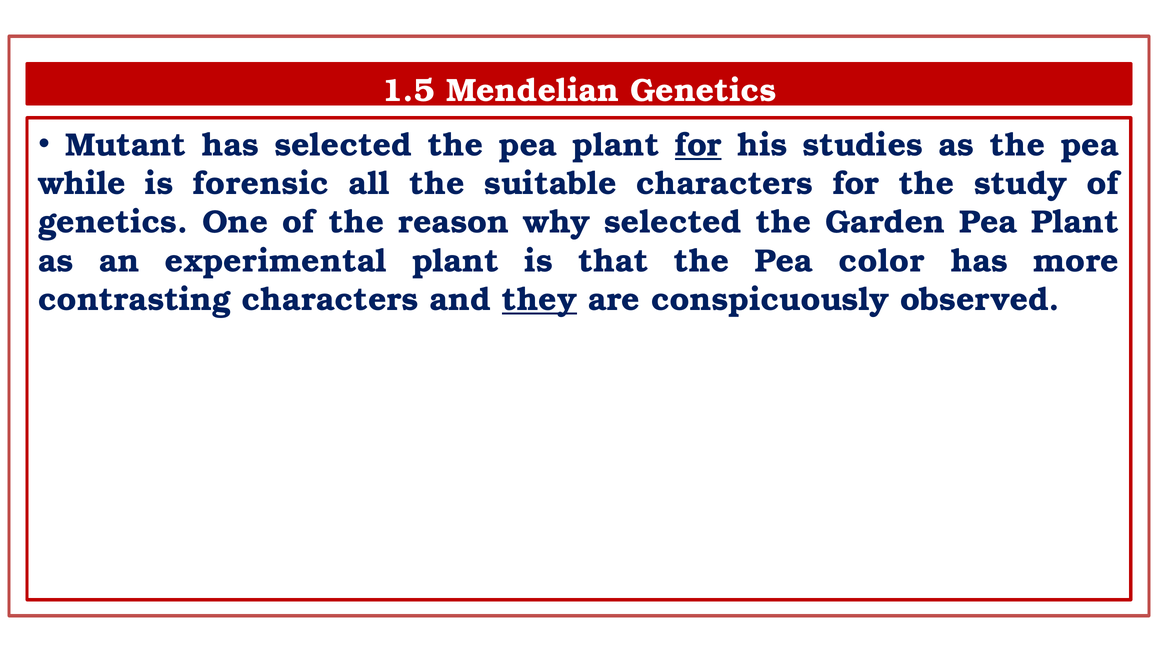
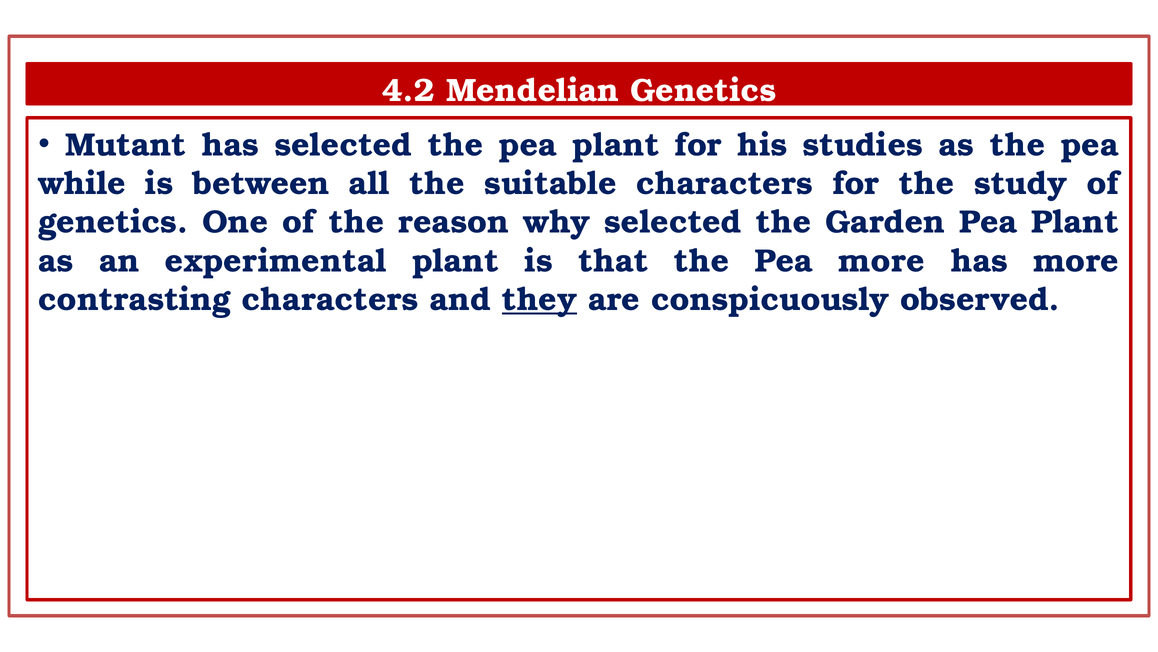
1.5: 1.5 -> 4.2
for at (698, 145) underline: present -> none
forensic: forensic -> between
Pea color: color -> more
